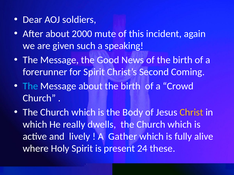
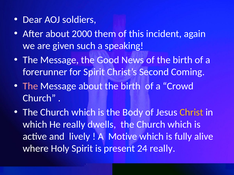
mute: mute -> them
The at (30, 86) colour: light blue -> pink
Gather: Gather -> Motive
24 these: these -> really
